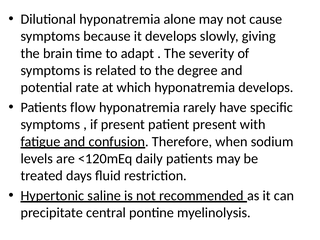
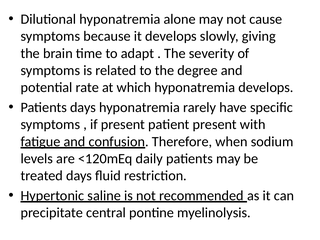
Patients flow: flow -> days
